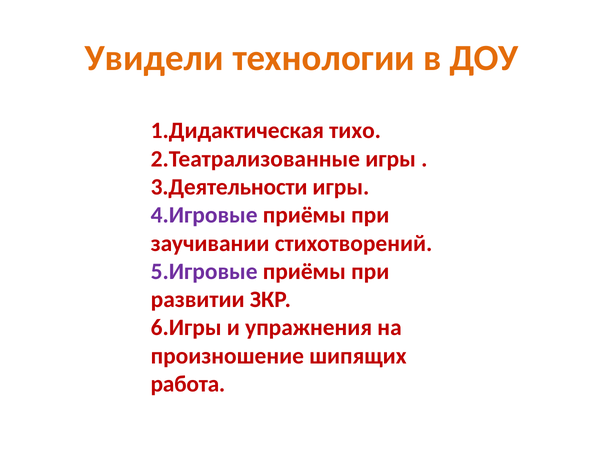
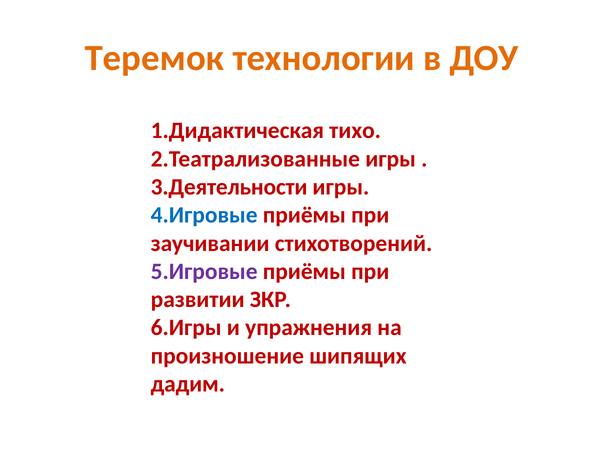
Увидели: Увидели -> Теремок
4.Игровые colour: purple -> blue
работа: работа -> дадим
